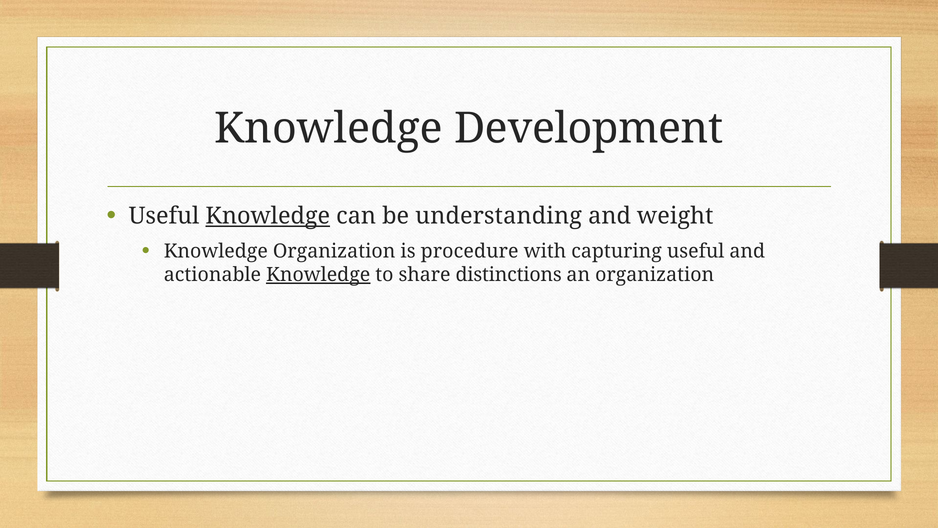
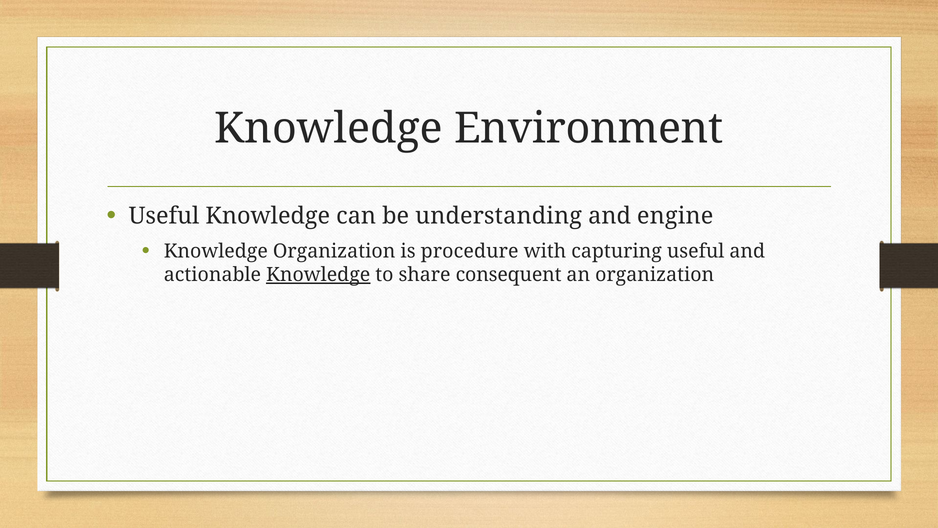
Development: Development -> Environment
Knowledge at (268, 216) underline: present -> none
weight: weight -> engine
distinctions: distinctions -> consequent
